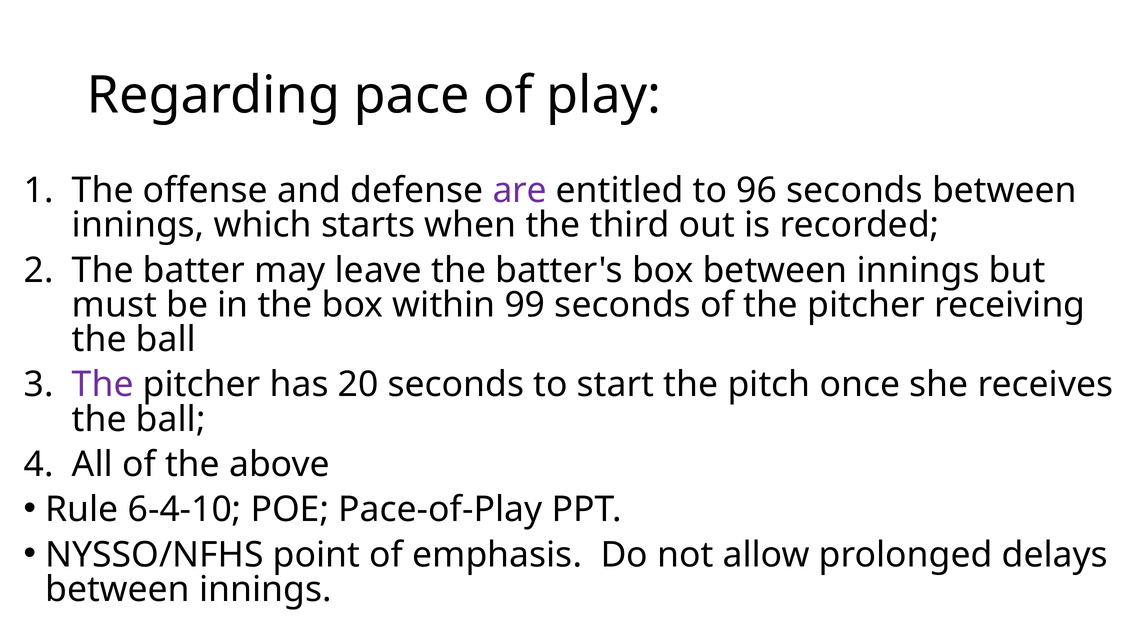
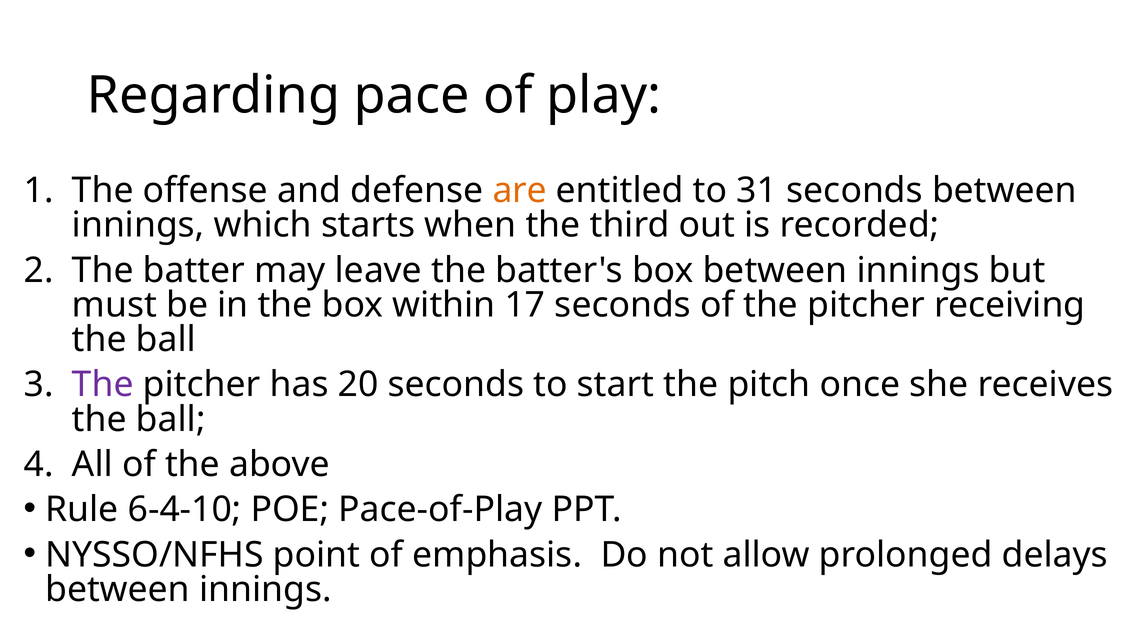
are colour: purple -> orange
96: 96 -> 31
99: 99 -> 17
